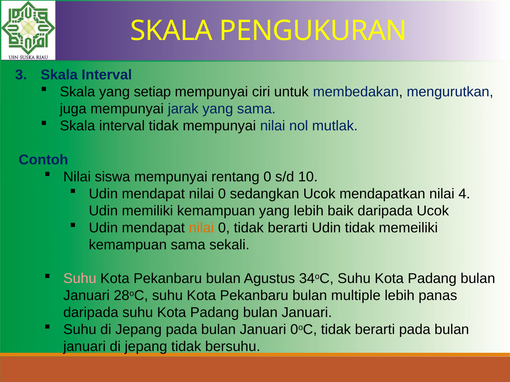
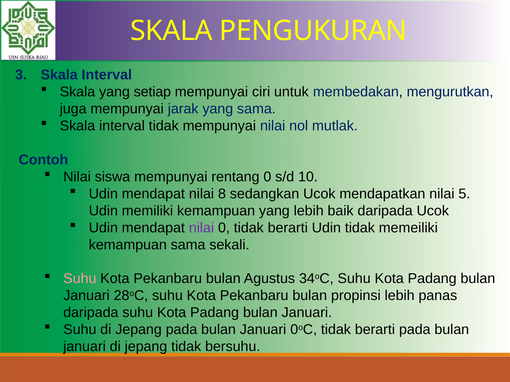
0 at (222, 194): 0 -> 8
4: 4 -> 5
nilai at (201, 228) colour: orange -> purple
multiple: multiple -> propinsi
